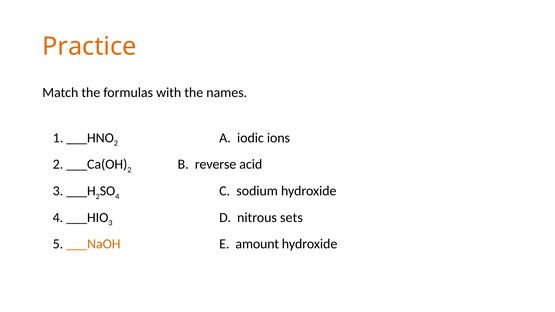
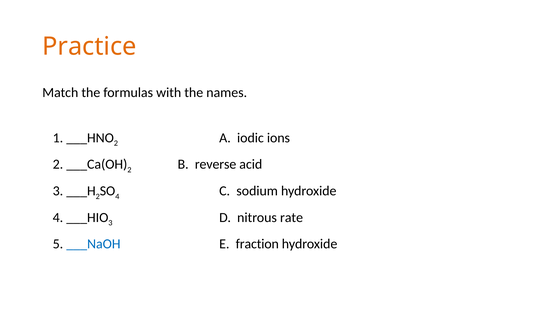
sets: sets -> rate
___NaOH colour: orange -> blue
amount: amount -> fraction
